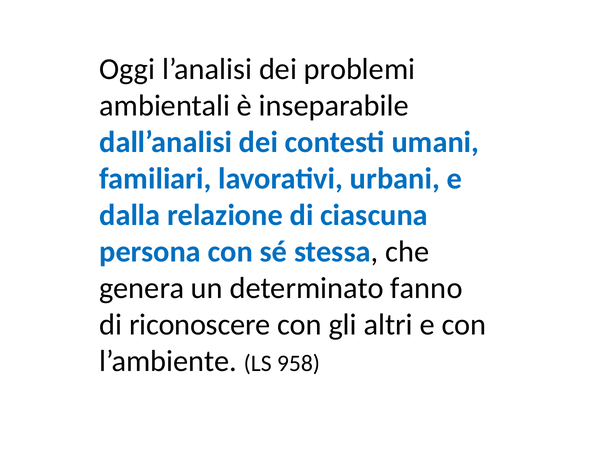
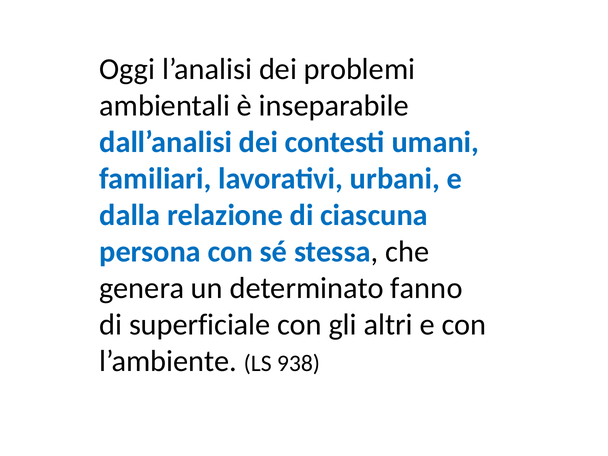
riconoscere: riconoscere -> superficiale
958: 958 -> 938
